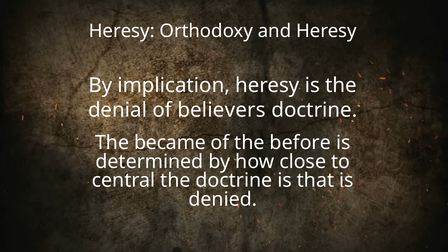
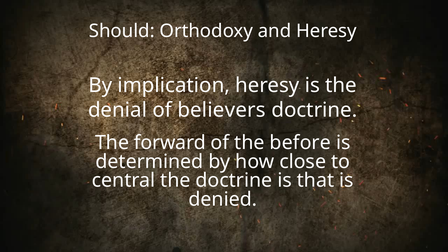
Heresy at (122, 31): Heresy -> Should
became: became -> forward
